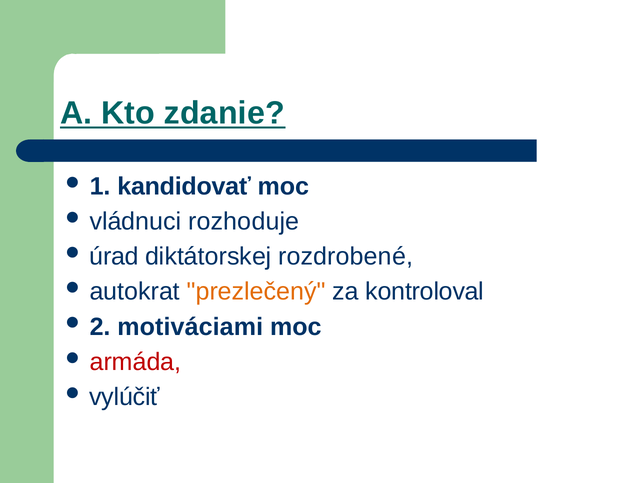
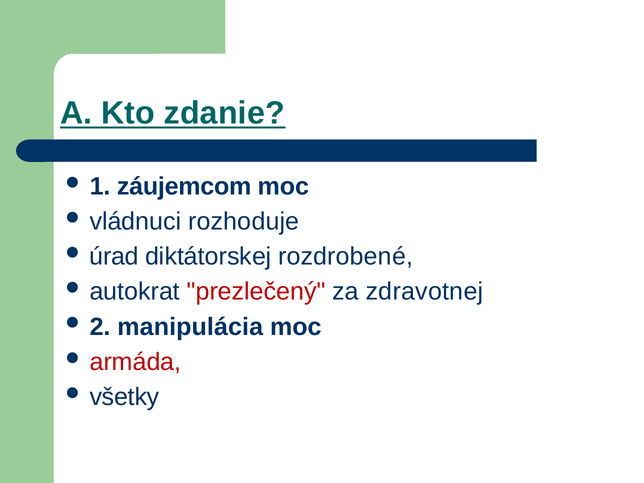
kandidovať: kandidovať -> záujemcom
prezlečený colour: orange -> red
kontroloval: kontroloval -> zdravotnej
motiváciami: motiváciami -> manipulácia
vylúčiť: vylúčiť -> všetky
